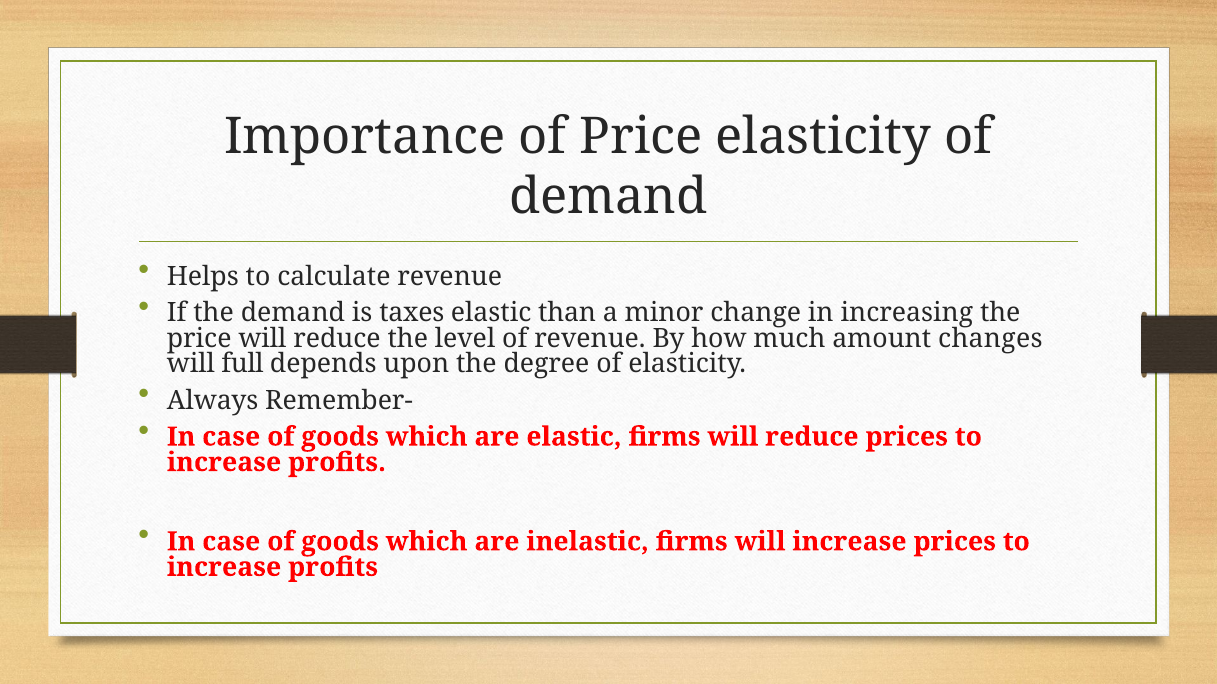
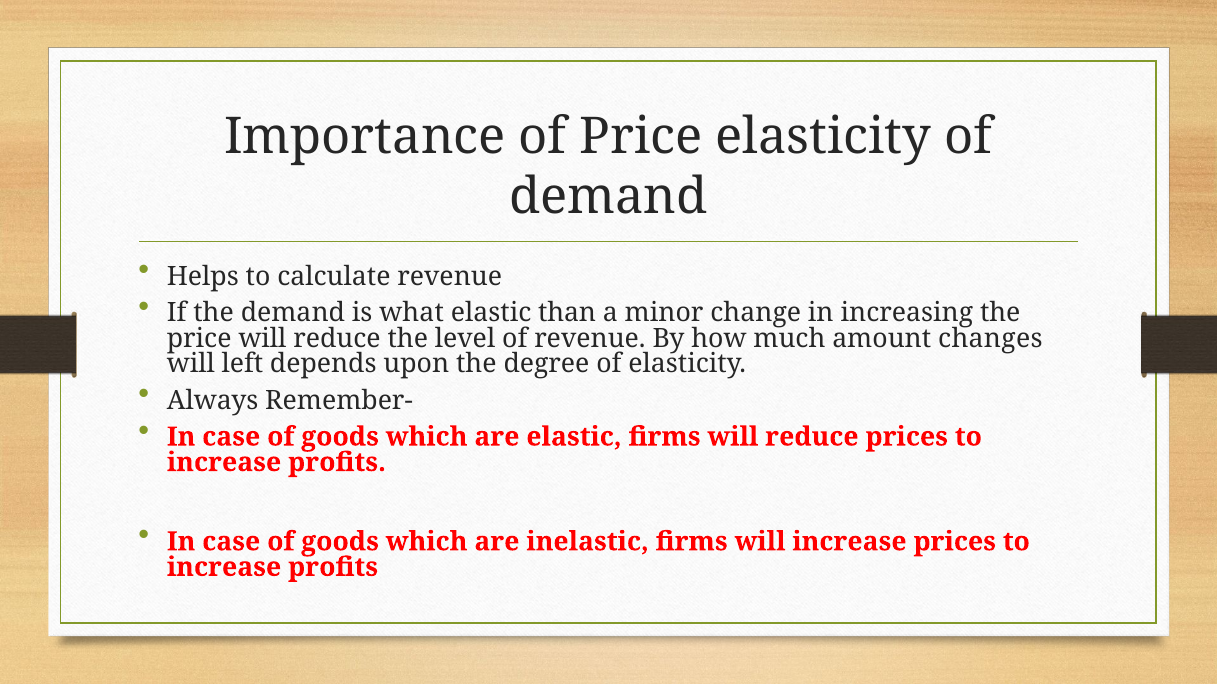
taxes: taxes -> what
full: full -> left
